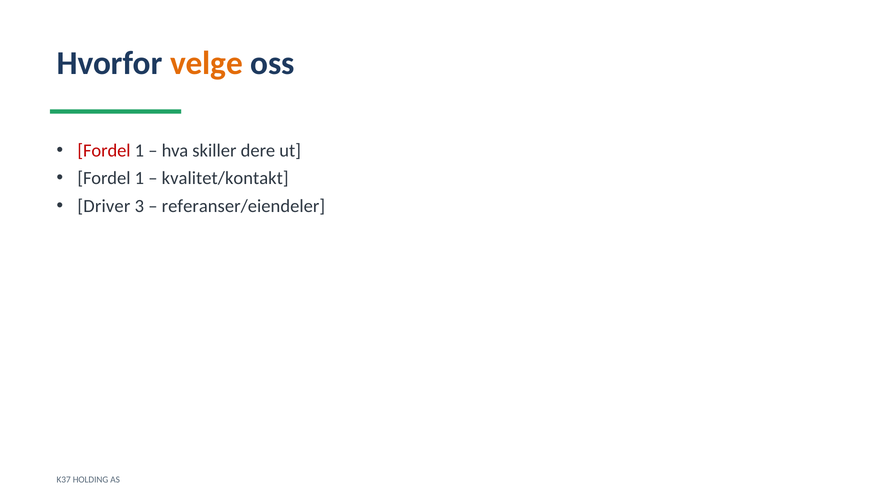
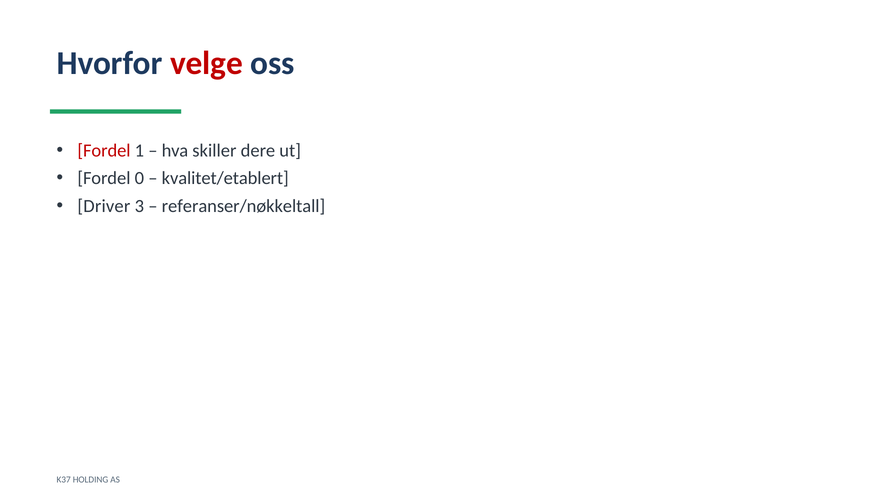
velge colour: orange -> red
1 at (139, 178): 1 -> 0
kvalitet/kontakt: kvalitet/kontakt -> kvalitet/etablert
referanser/eiendeler: referanser/eiendeler -> referanser/nøkkeltall
